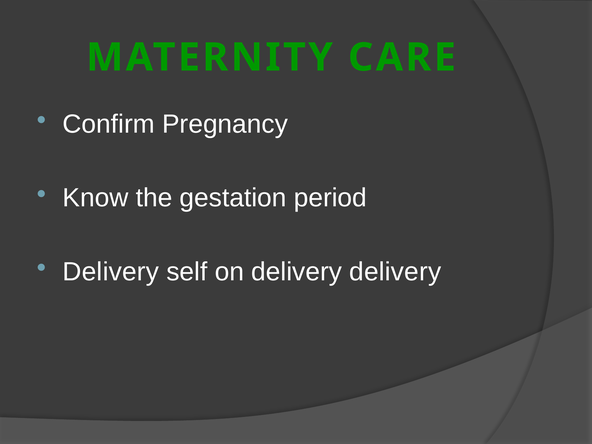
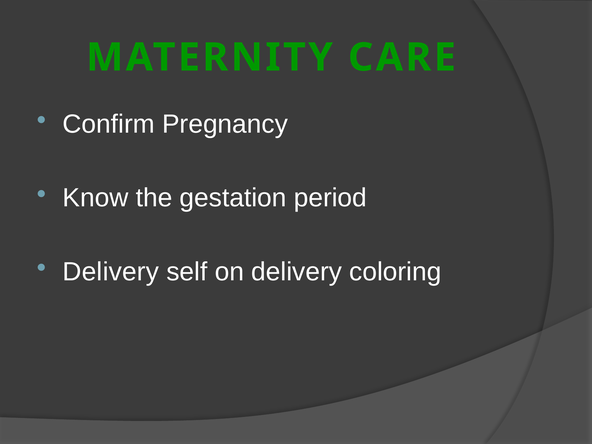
delivery delivery: delivery -> coloring
